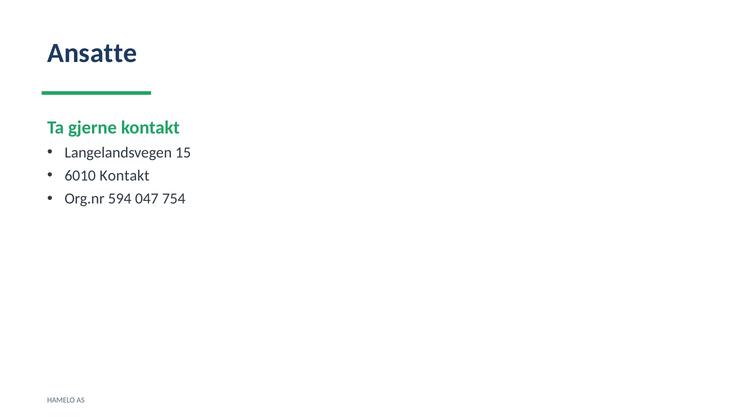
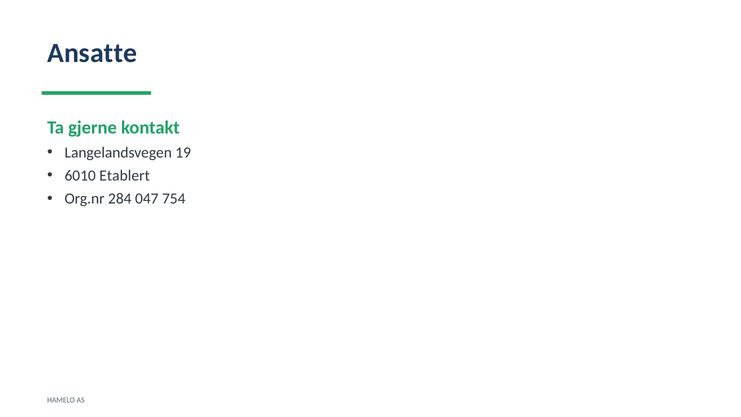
15: 15 -> 19
6010 Kontakt: Kontakt -> Etablert
594: 594 -> 284
